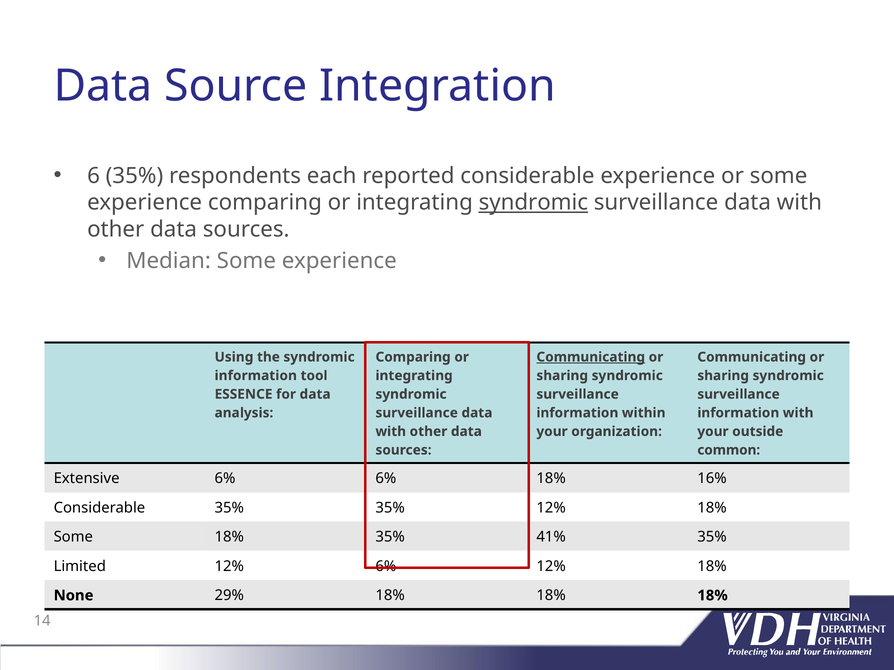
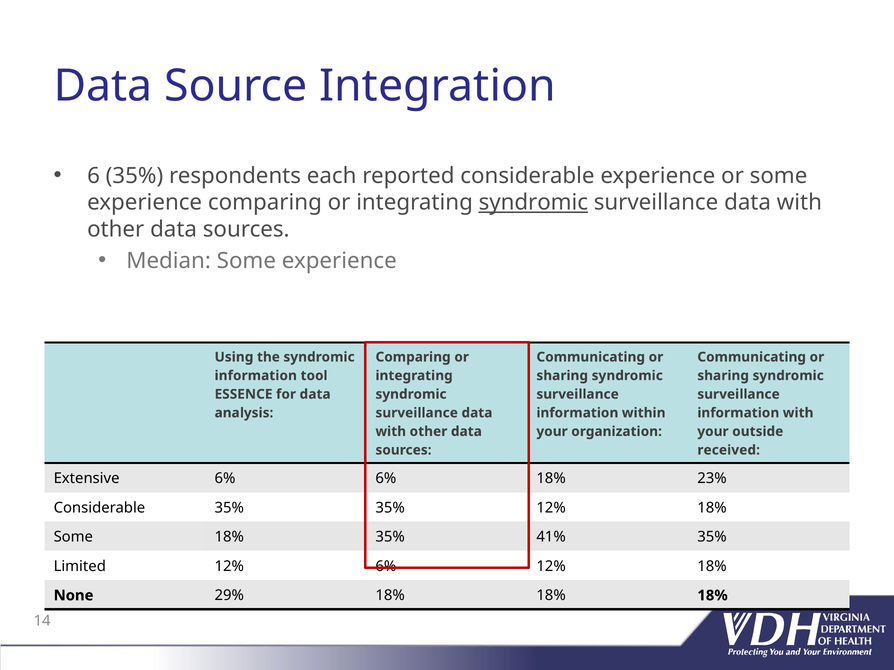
Communicating at (591, 357) underline: present -> none
common: common -> received
16%: 16% -> 23%
